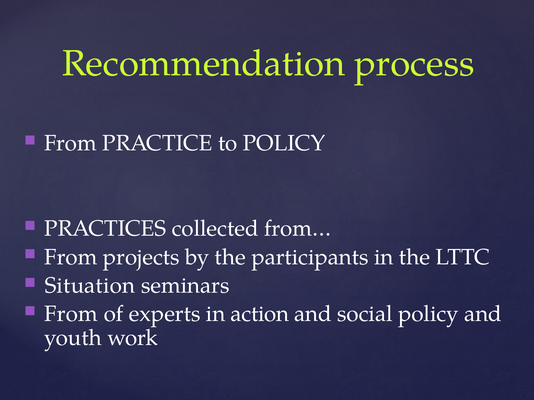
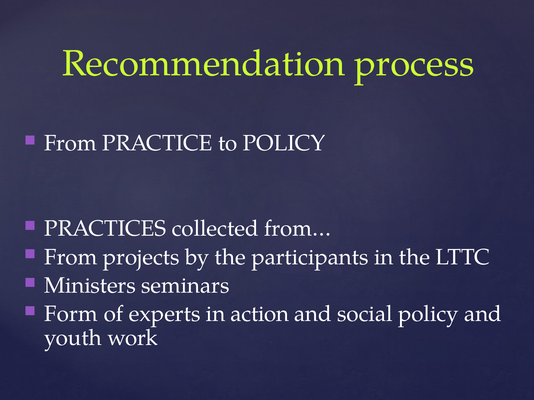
Situation: Situation -> Ministers
From at (71, 314): From -> Form
